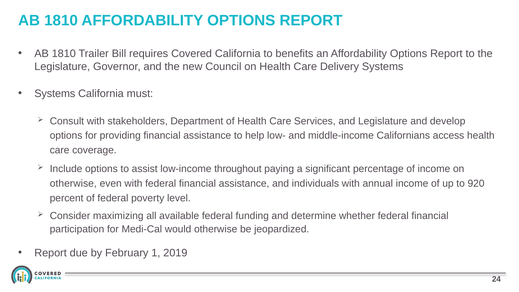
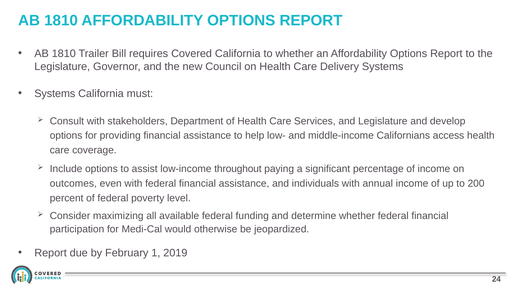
to benefits: benefits -> whether
otherwise at (73, 183): otherwise -> outcomes
920: 920 -> 200
